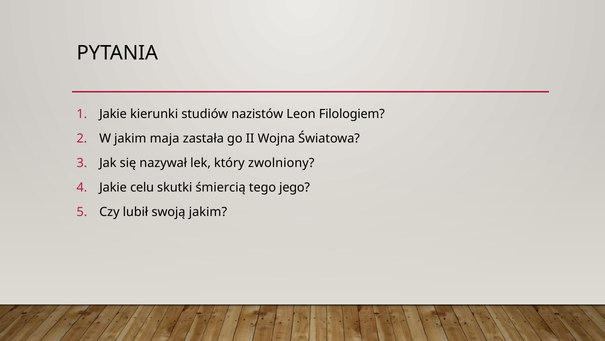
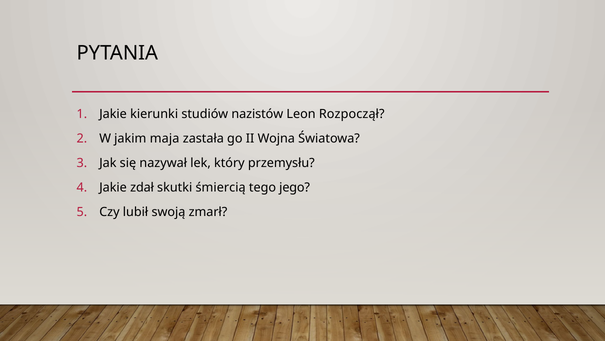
Filologiem: Filologiem -> Rozpoczął
zwolniony: zwolniony -> przemysłu
celu: celu -> zdał
swoją jakim: jakim -> zmarł
